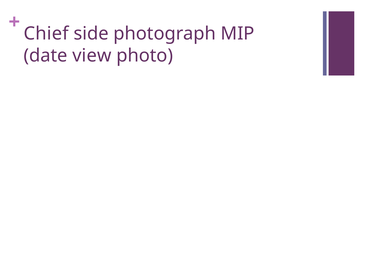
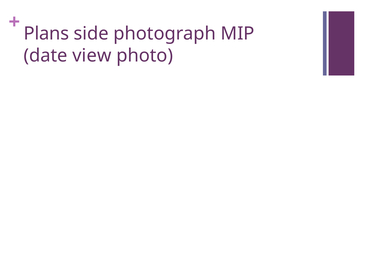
Chief: Chief -> Plans
